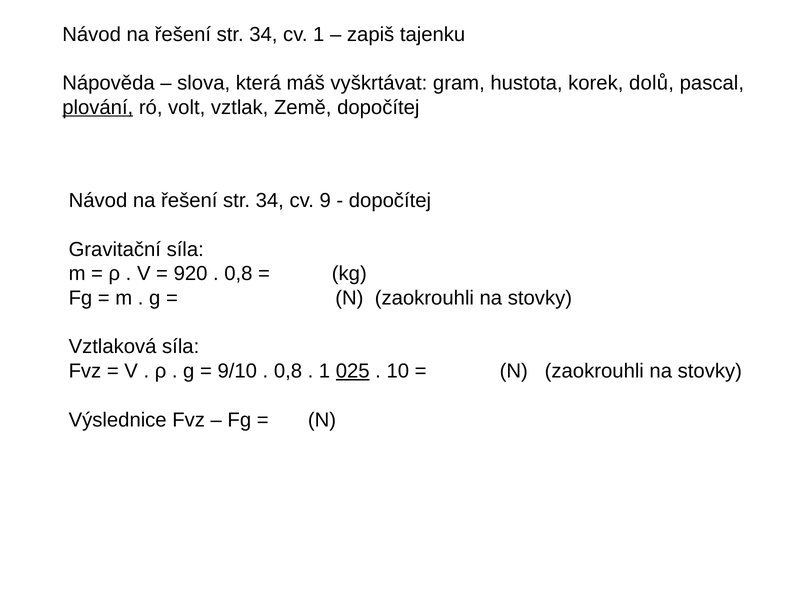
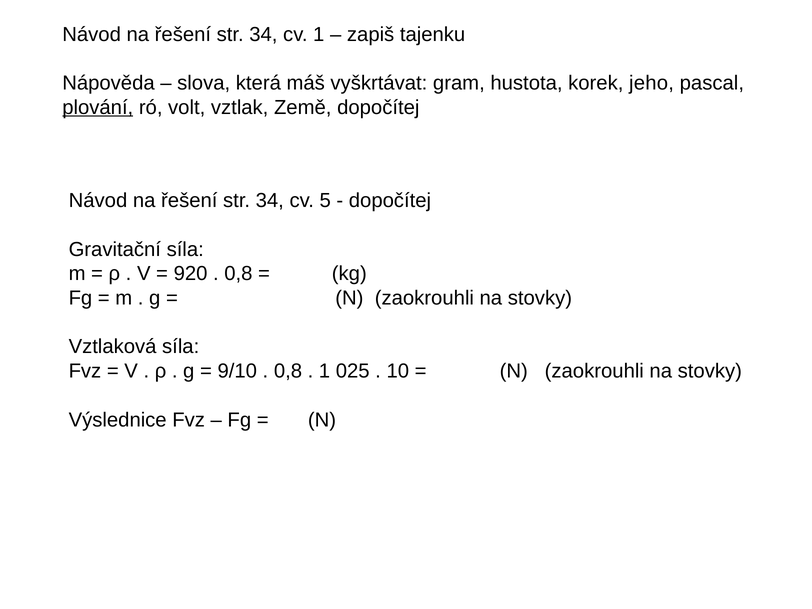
dolů: dolů -> jeho
9: 9 -> 5
025 underline: present -> none
